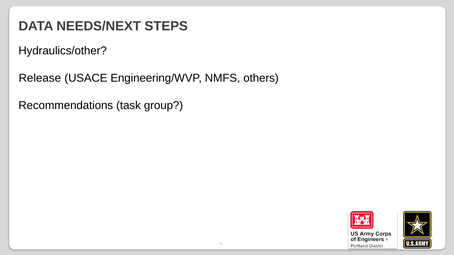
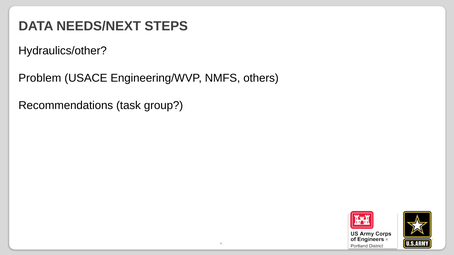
Release: Release -> Problem
